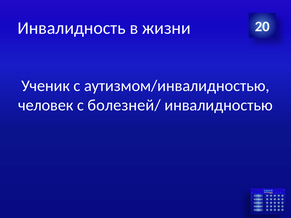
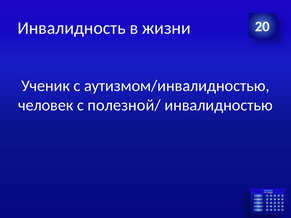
болезней/: болезней/ -> полезной/
